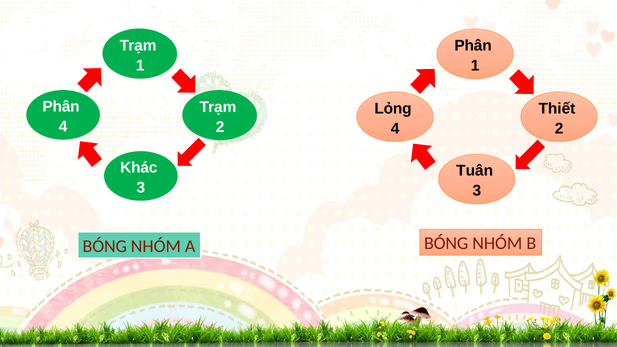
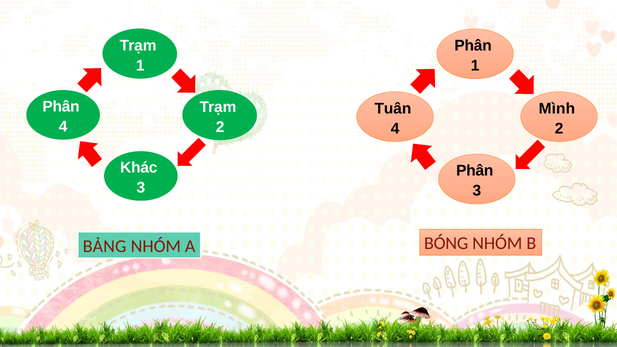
Lỏng: Lỏng -> Tuân
Thiết: Thiết -> Mình
Tuân at (475, 171): Tuân -> Phân
BÓNG at (105, 246): BÓNG -> BẢNG
